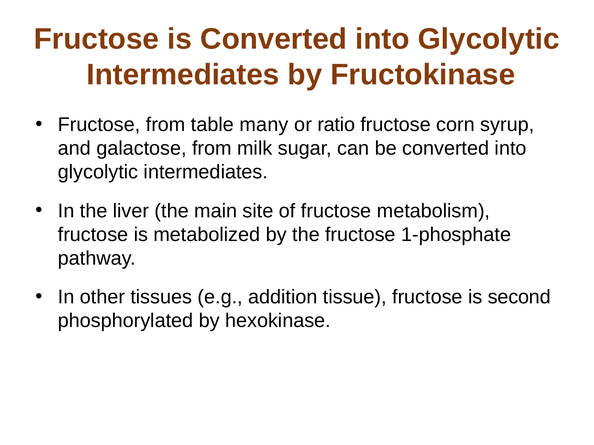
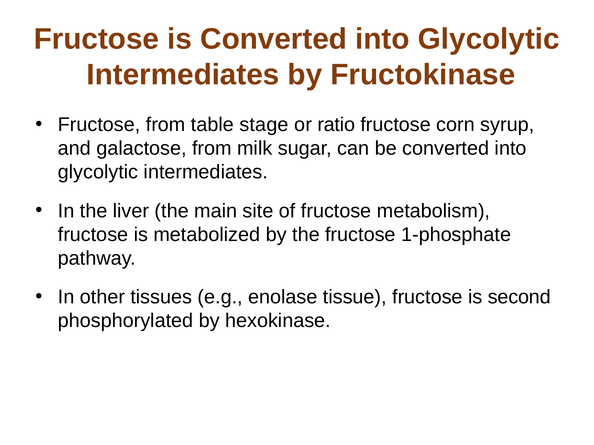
many: many -> stage
addition: addition -> enolase
